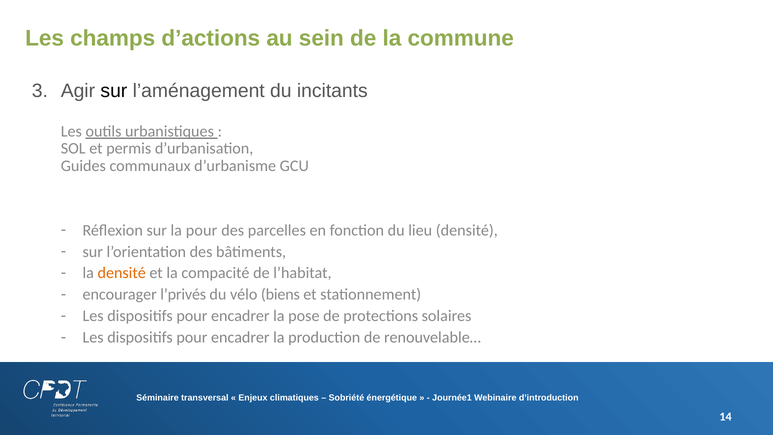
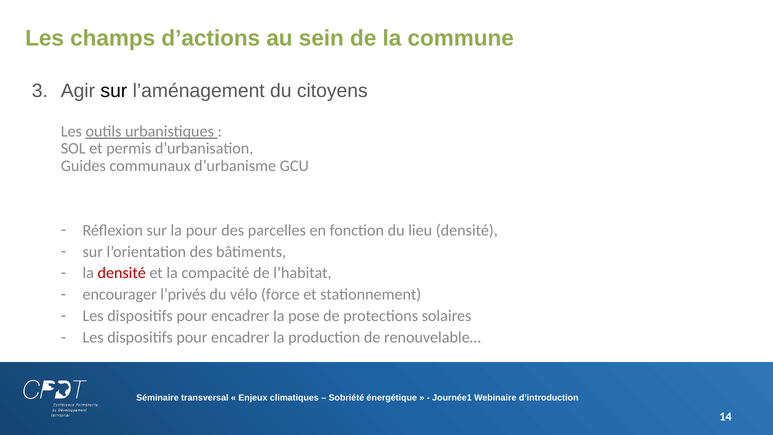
incitants: incitants -> citoyens
densité at (122, 273) colour: orange -> red
biens: biens -> force
